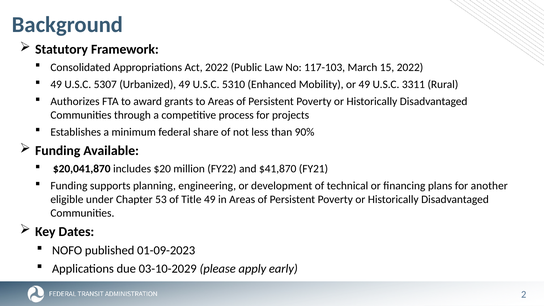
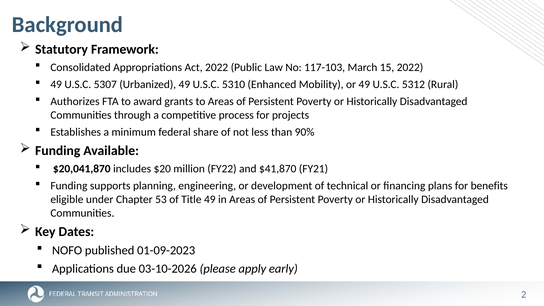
3311: 3311 -> 5312
another: another -> benefits
03-10-2029: 03-10-2029 -> 03-10-2026
